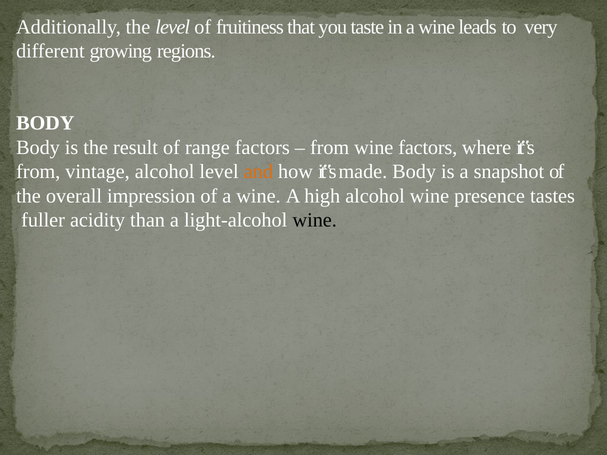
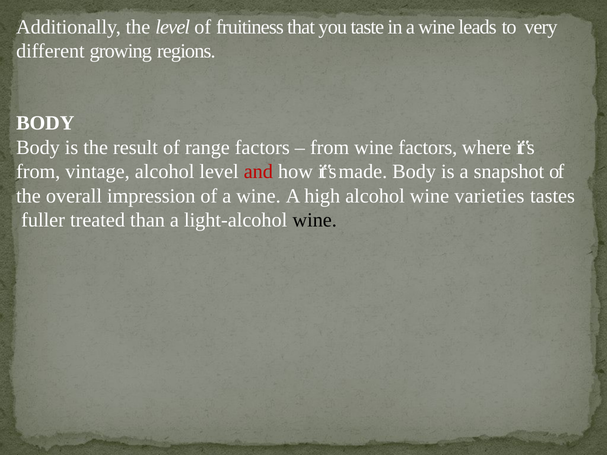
and colour: orange -> red
presence: presence -> varieties
acidity: acidity -> treated
